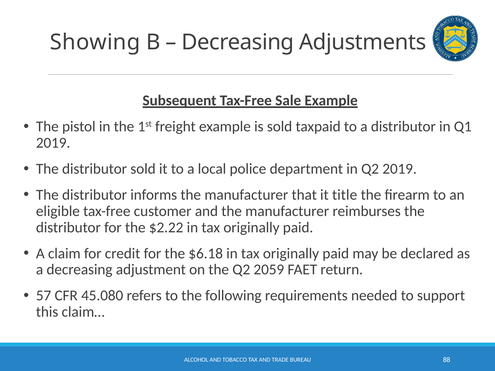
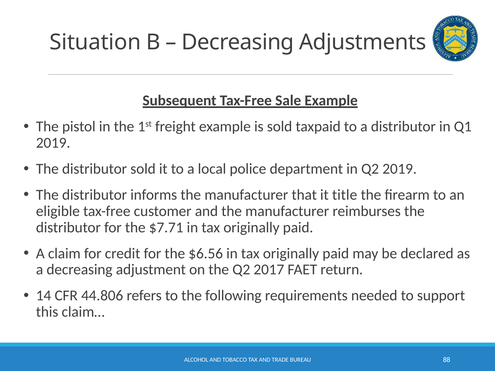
Showing: Showing -> Situation
$2.22: $2.22 -> $7.71
$6.18: $6.18 -> $6.56
2059: 2059 -> 2017
57: 57 -> 14
45.080: 45.080 -> 44.806
